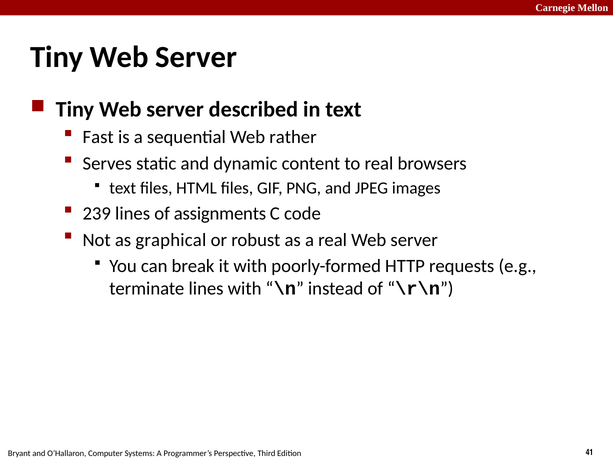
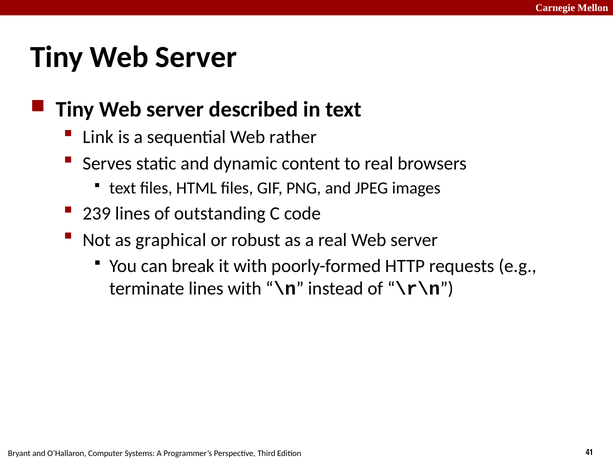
Fast: Fast -> Link
assignments: assignments -> outstanding
